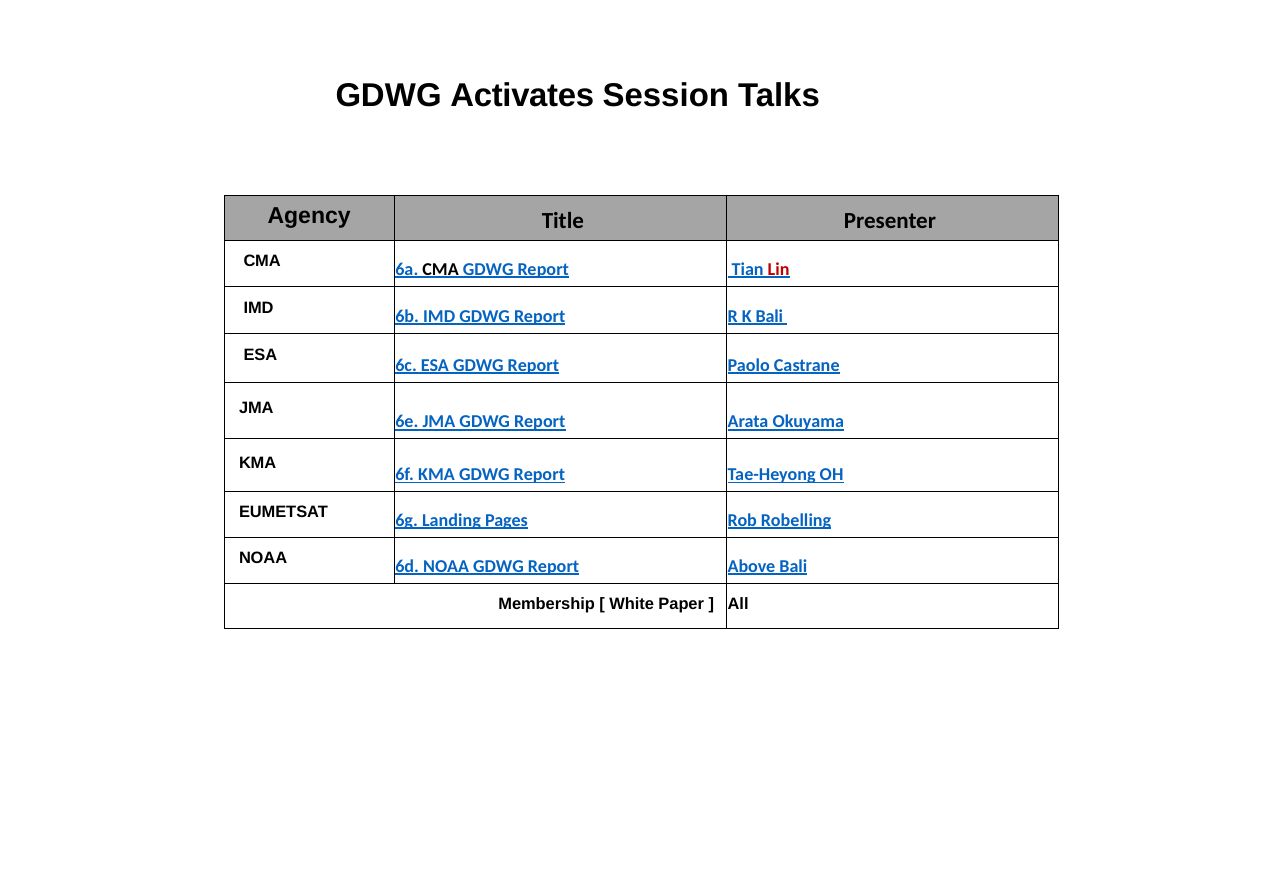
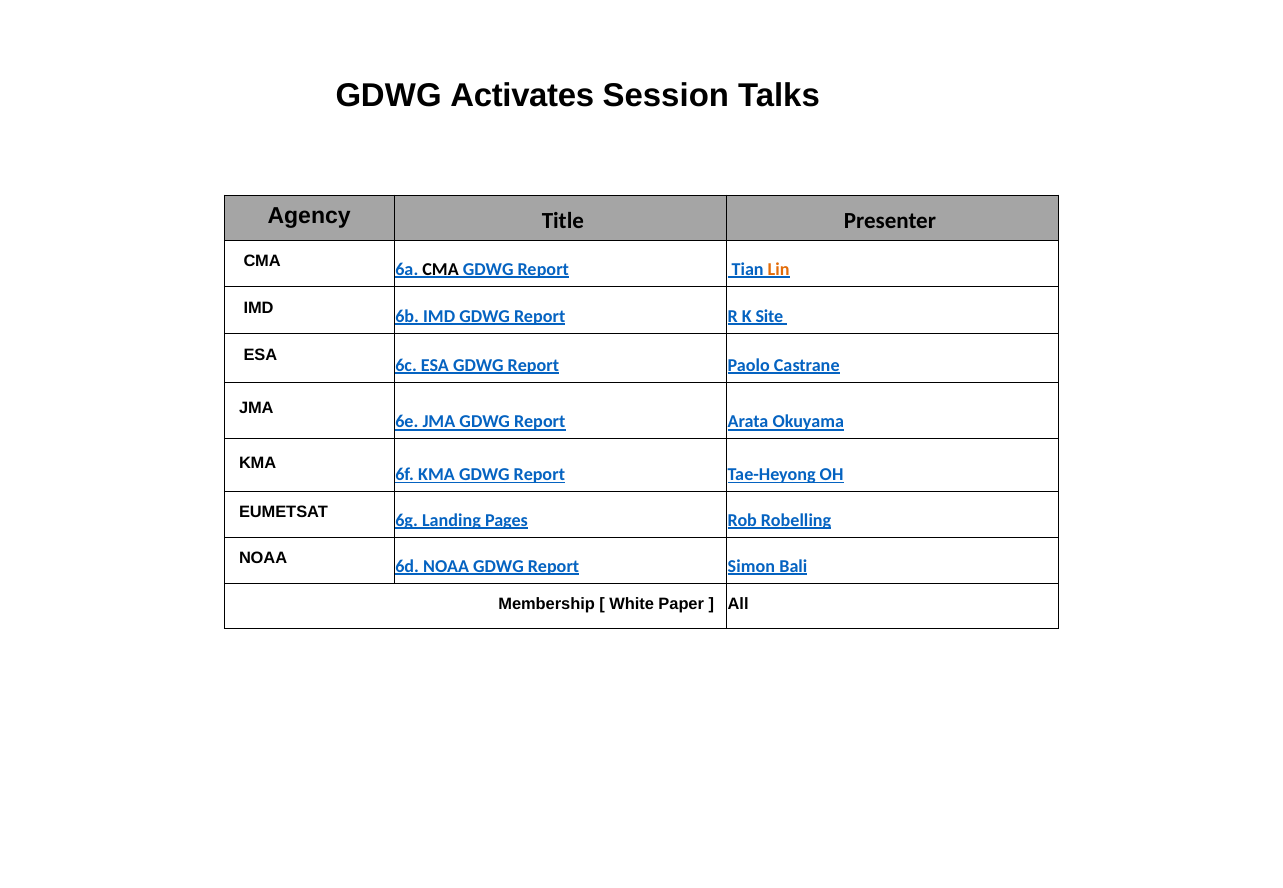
Lin colour: red -> orange
K Bali: Bali -> Site
Above: Above -> Simon
